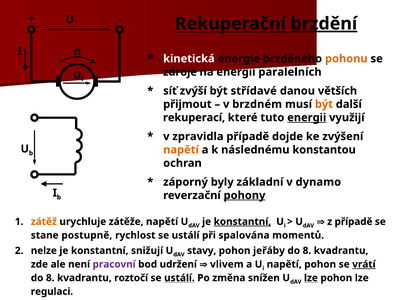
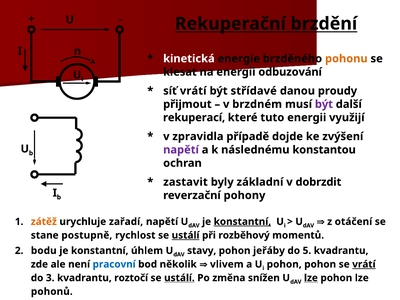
brzdění underline: present -> none
zdroje: zdroje -> klesat
paralelních: paralelních -> odbuzování
síť zvýší: zvýší -> vrátí
větších: větších -> proudy
být at (324, 104) colour: orange -> purple
energii at (307, 118) underline: present -> none
napětí at (181, 150) colour: orange -> purple
záporný: záporný -> zastavit
dynamo: dynamo -> dobrzdit
pohony underline: present -> none
zátěže: zátěže -> zařadí
z případě: případě -> otáčení
ustálí at (186, 235) underline: none -> present
spalována: spalována -> rozběhový
nelze: nelze -> bodu
snižují: snižují -> úhlem
8 at (307, 251): 8 -> 5
pracovní colour: purple -> blue
udržení: udržení -> několik
i napětí: napětí -> pohon
8 at (50, 278): 8 -> 3
regulaci: regulaci -> pohonů
